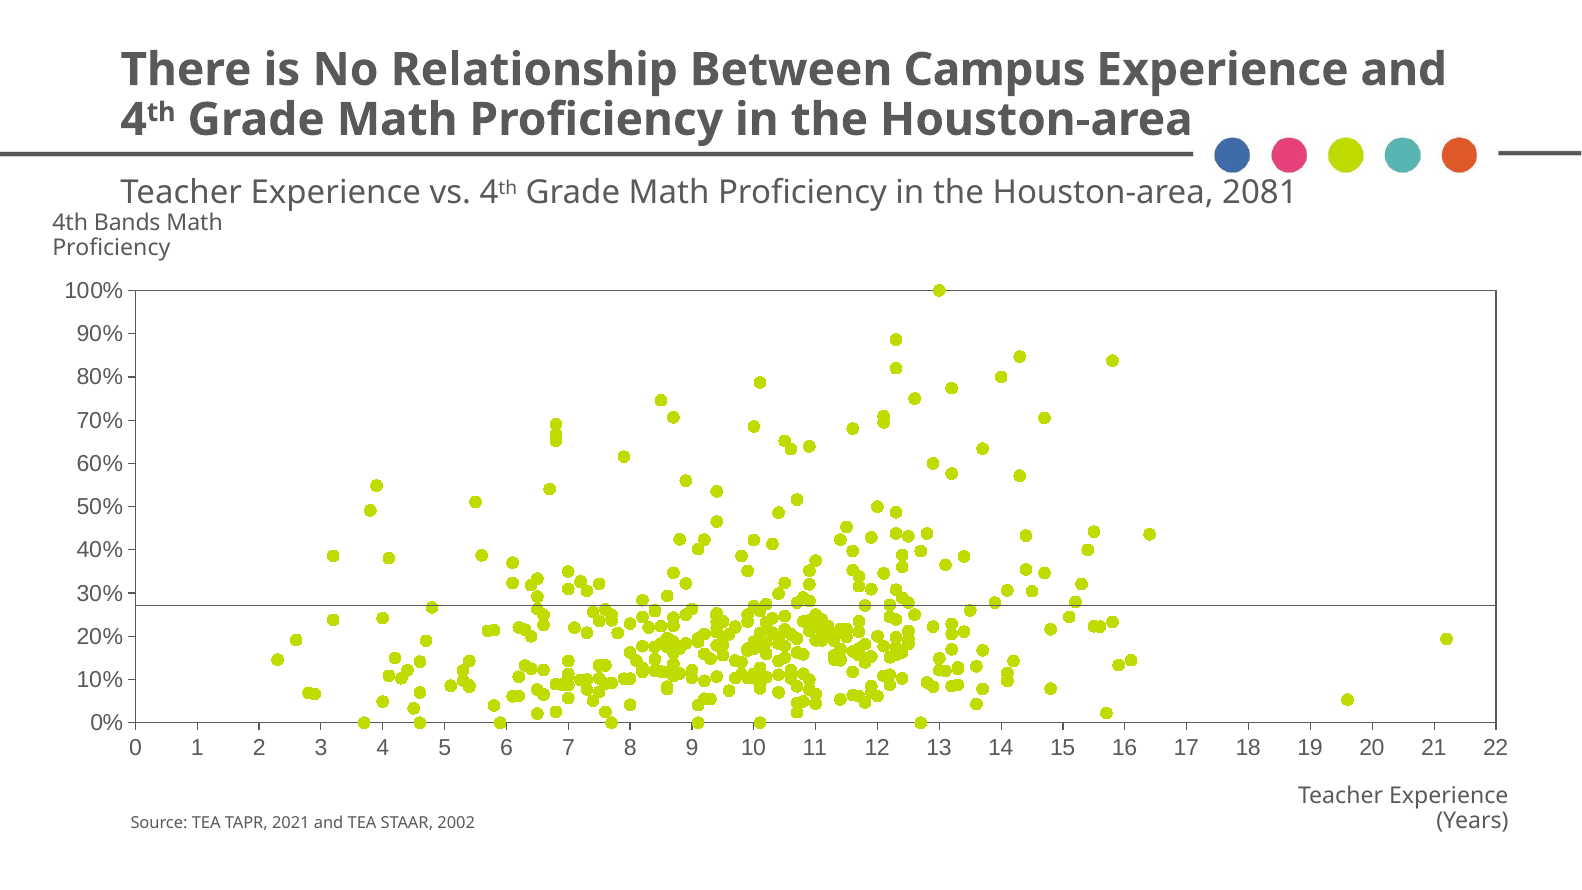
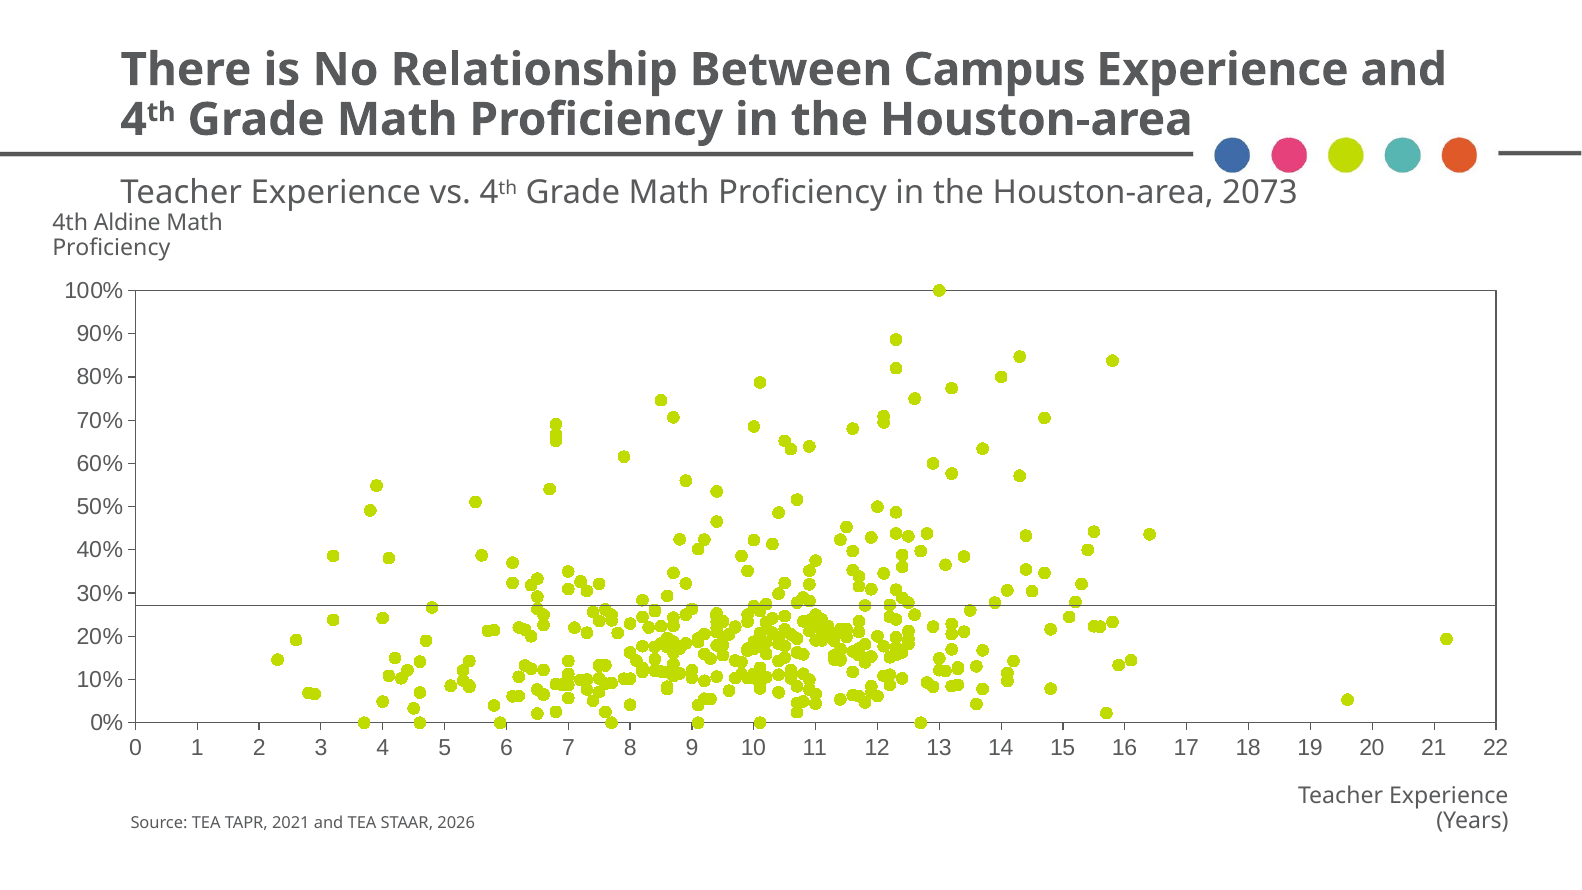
2081: 2081 -> 2073
Bands: Bands -> Aldine
2002: 2002 -> 2026
